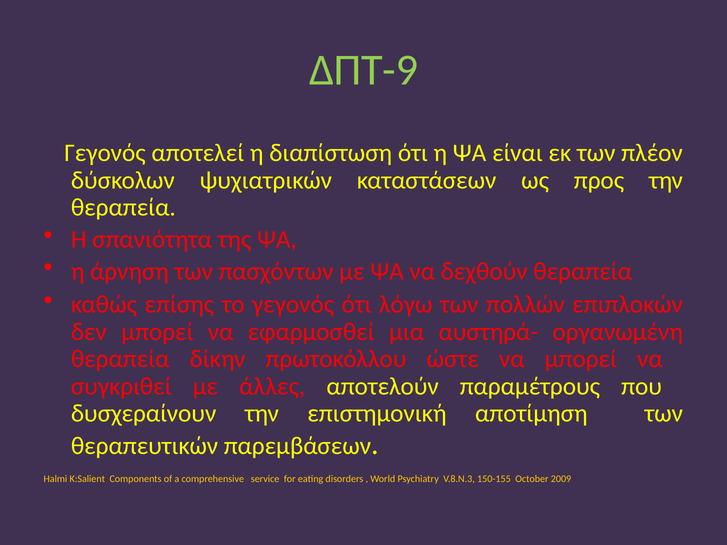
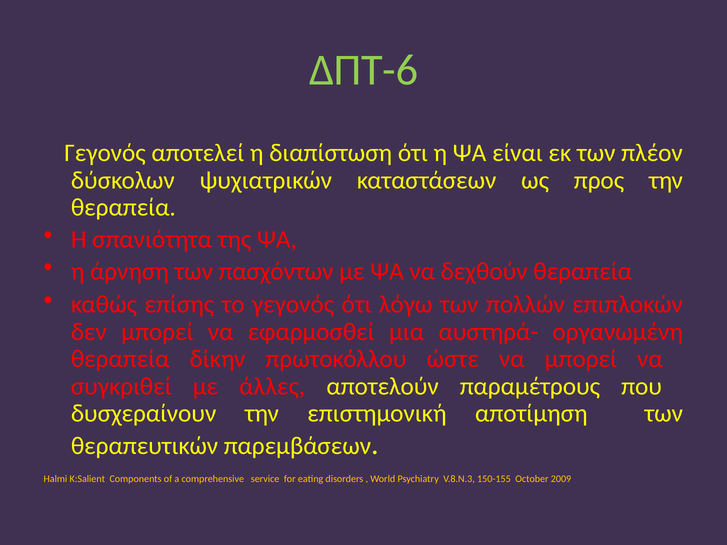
ΔΠΤ-9: ΔΠΤ-9 -> ΔΠΤ-6
